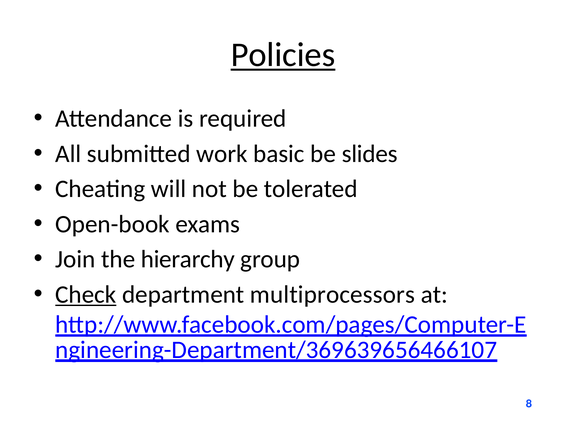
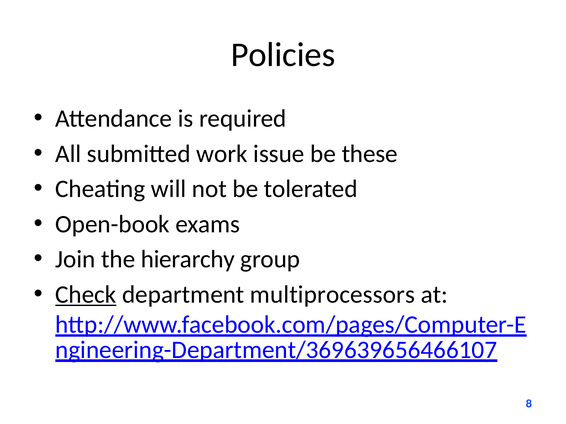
Policies underline: present -> none
basic: basic -> issue
slides: slides -> these
